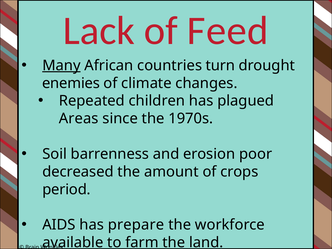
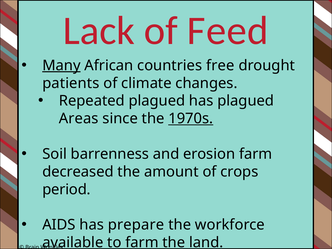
turn: turn -> free
enemies: enemies -> patients
Repeated children: children -> plagued
1970s underline: none -> present
erosion poor: poor -> farm
